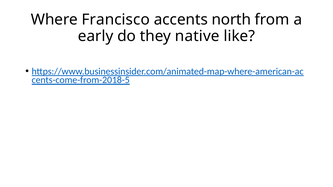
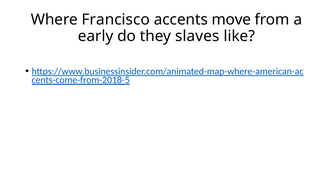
north: north -> move
native: native -> slaves
